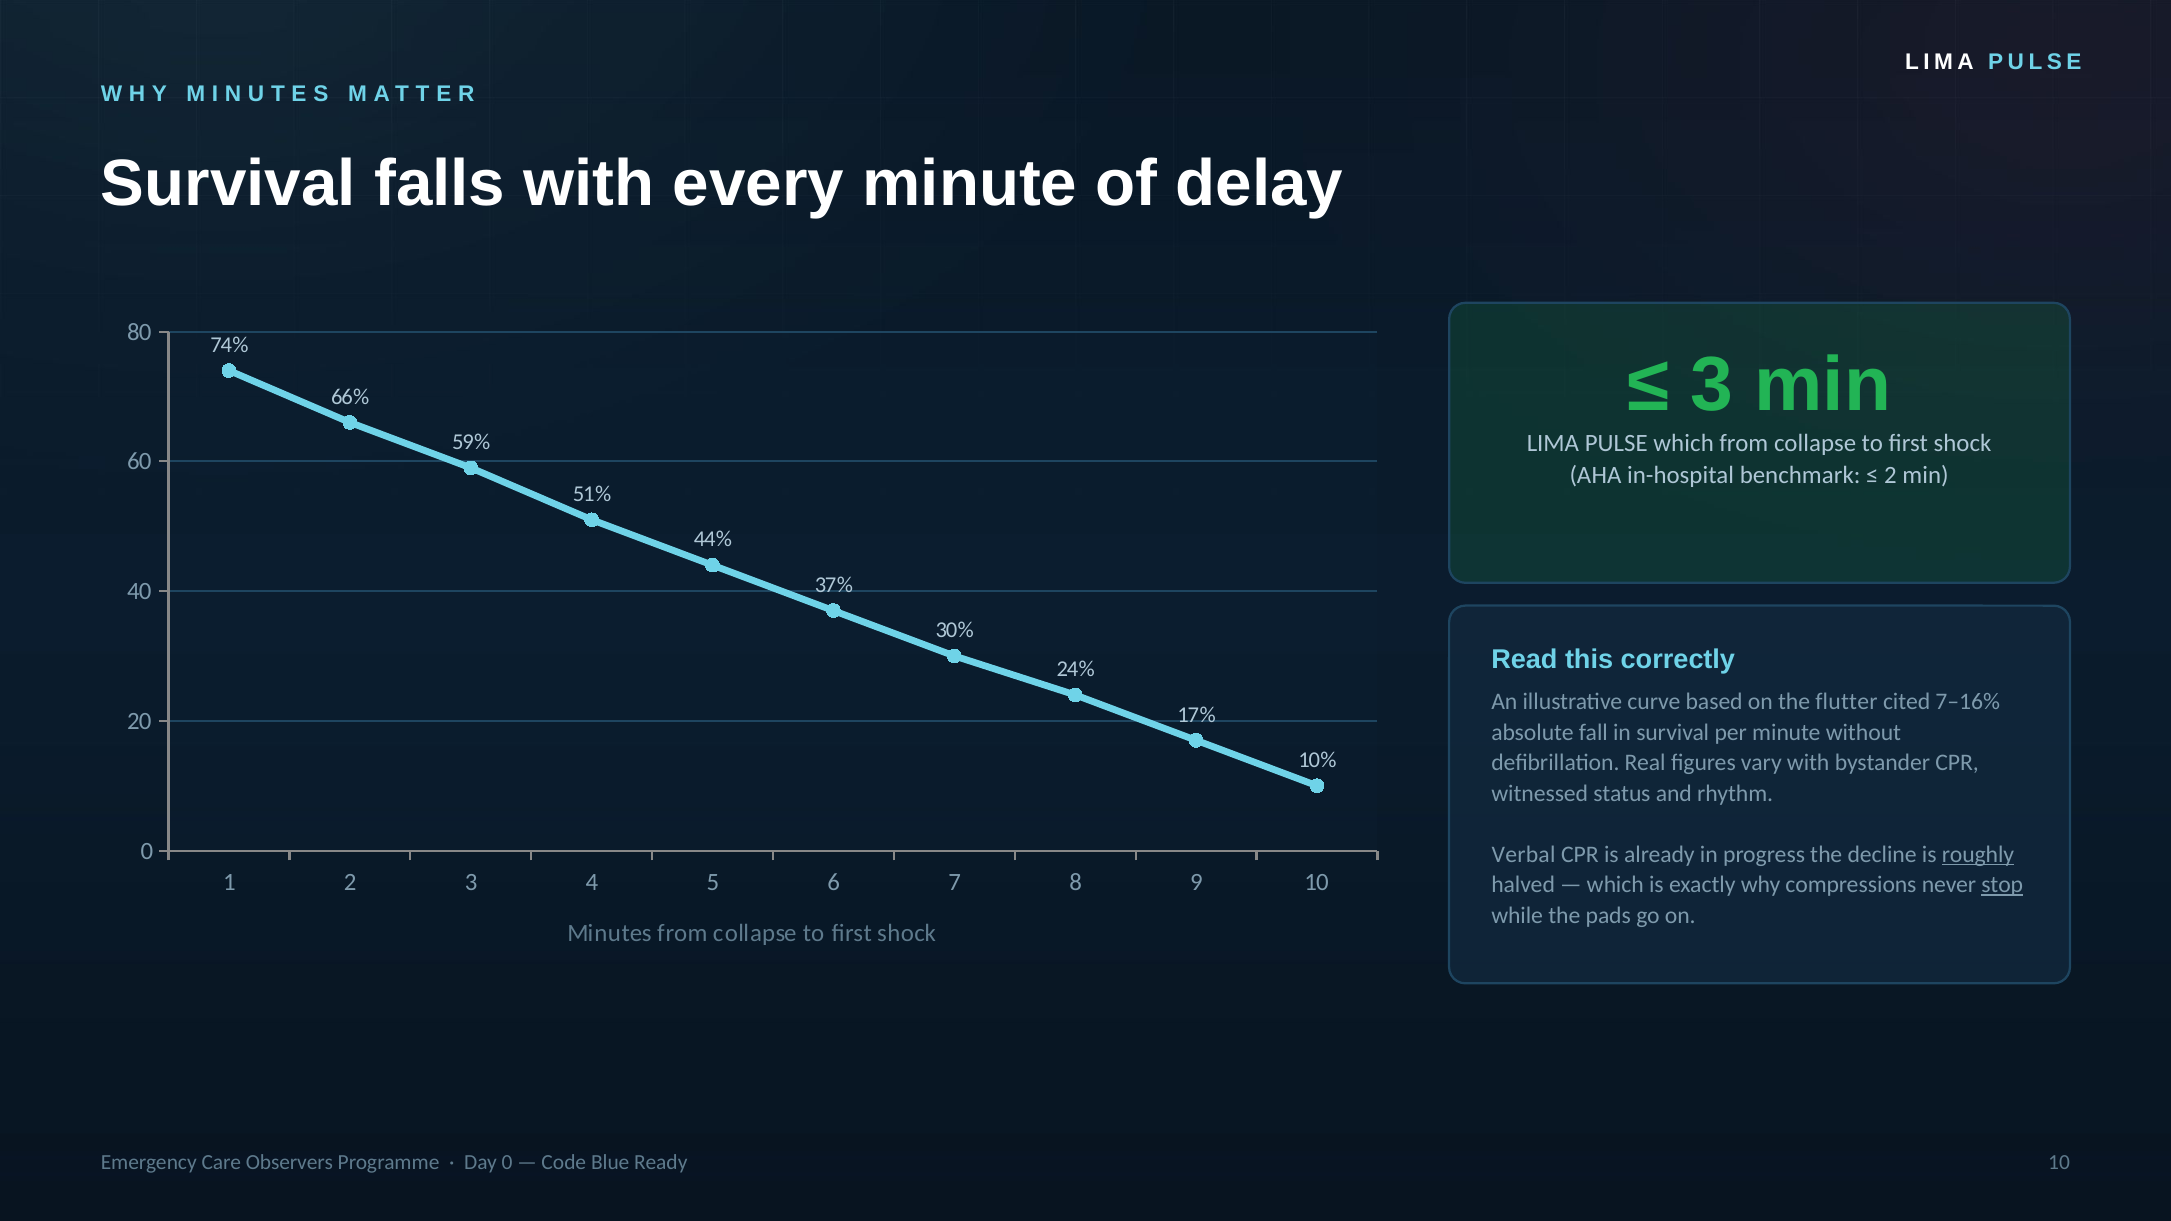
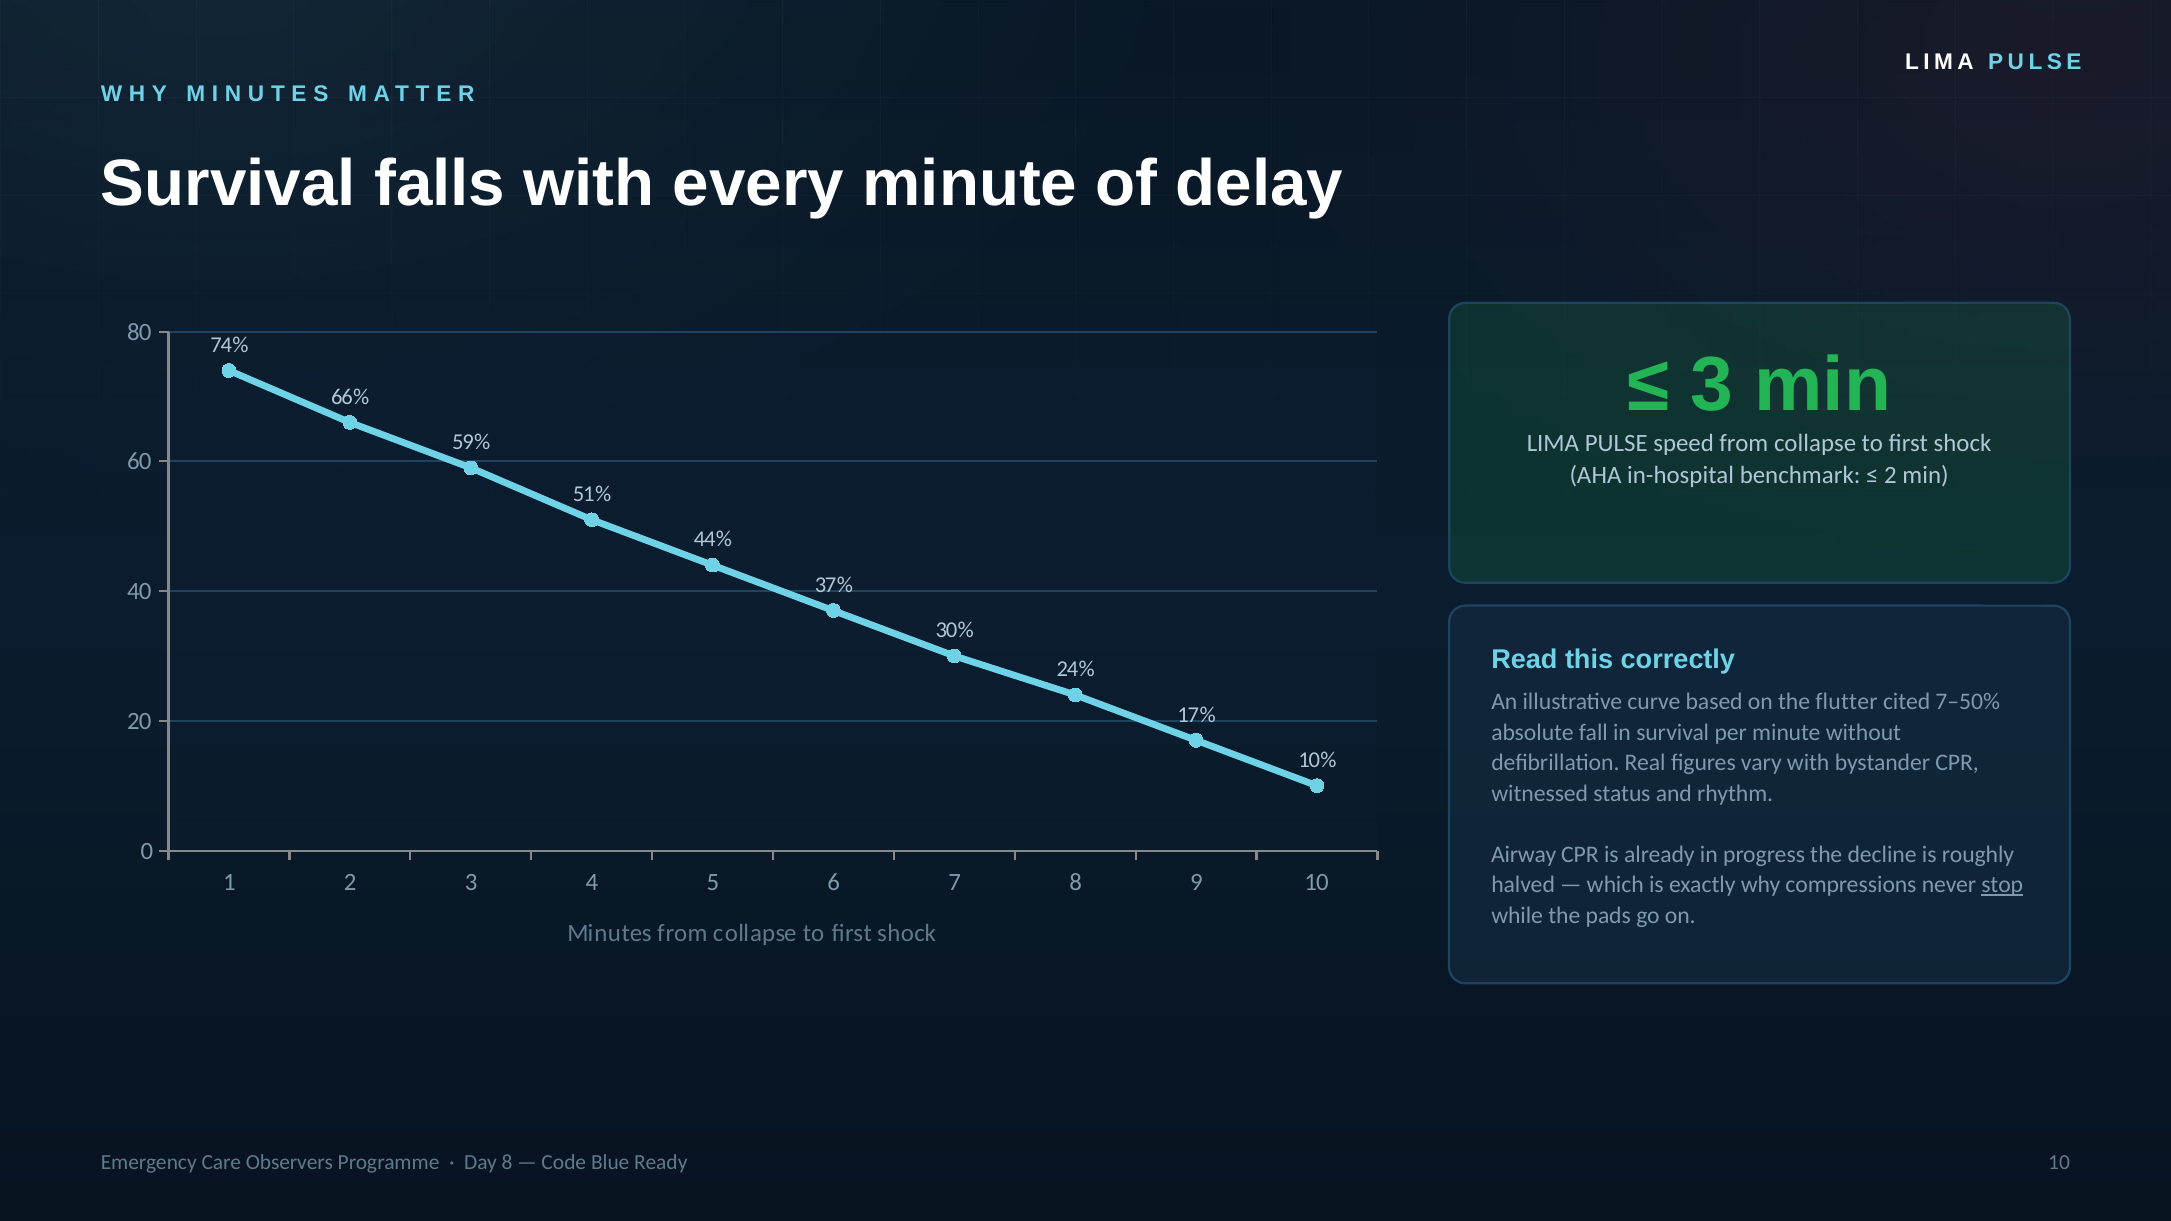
PULSE which: which -> speed
7–16%: 7–16% -> 7–50%
Verbal: Verbal -> Airway
roughly underline: present -> none
Day 0: 0 -> 8
